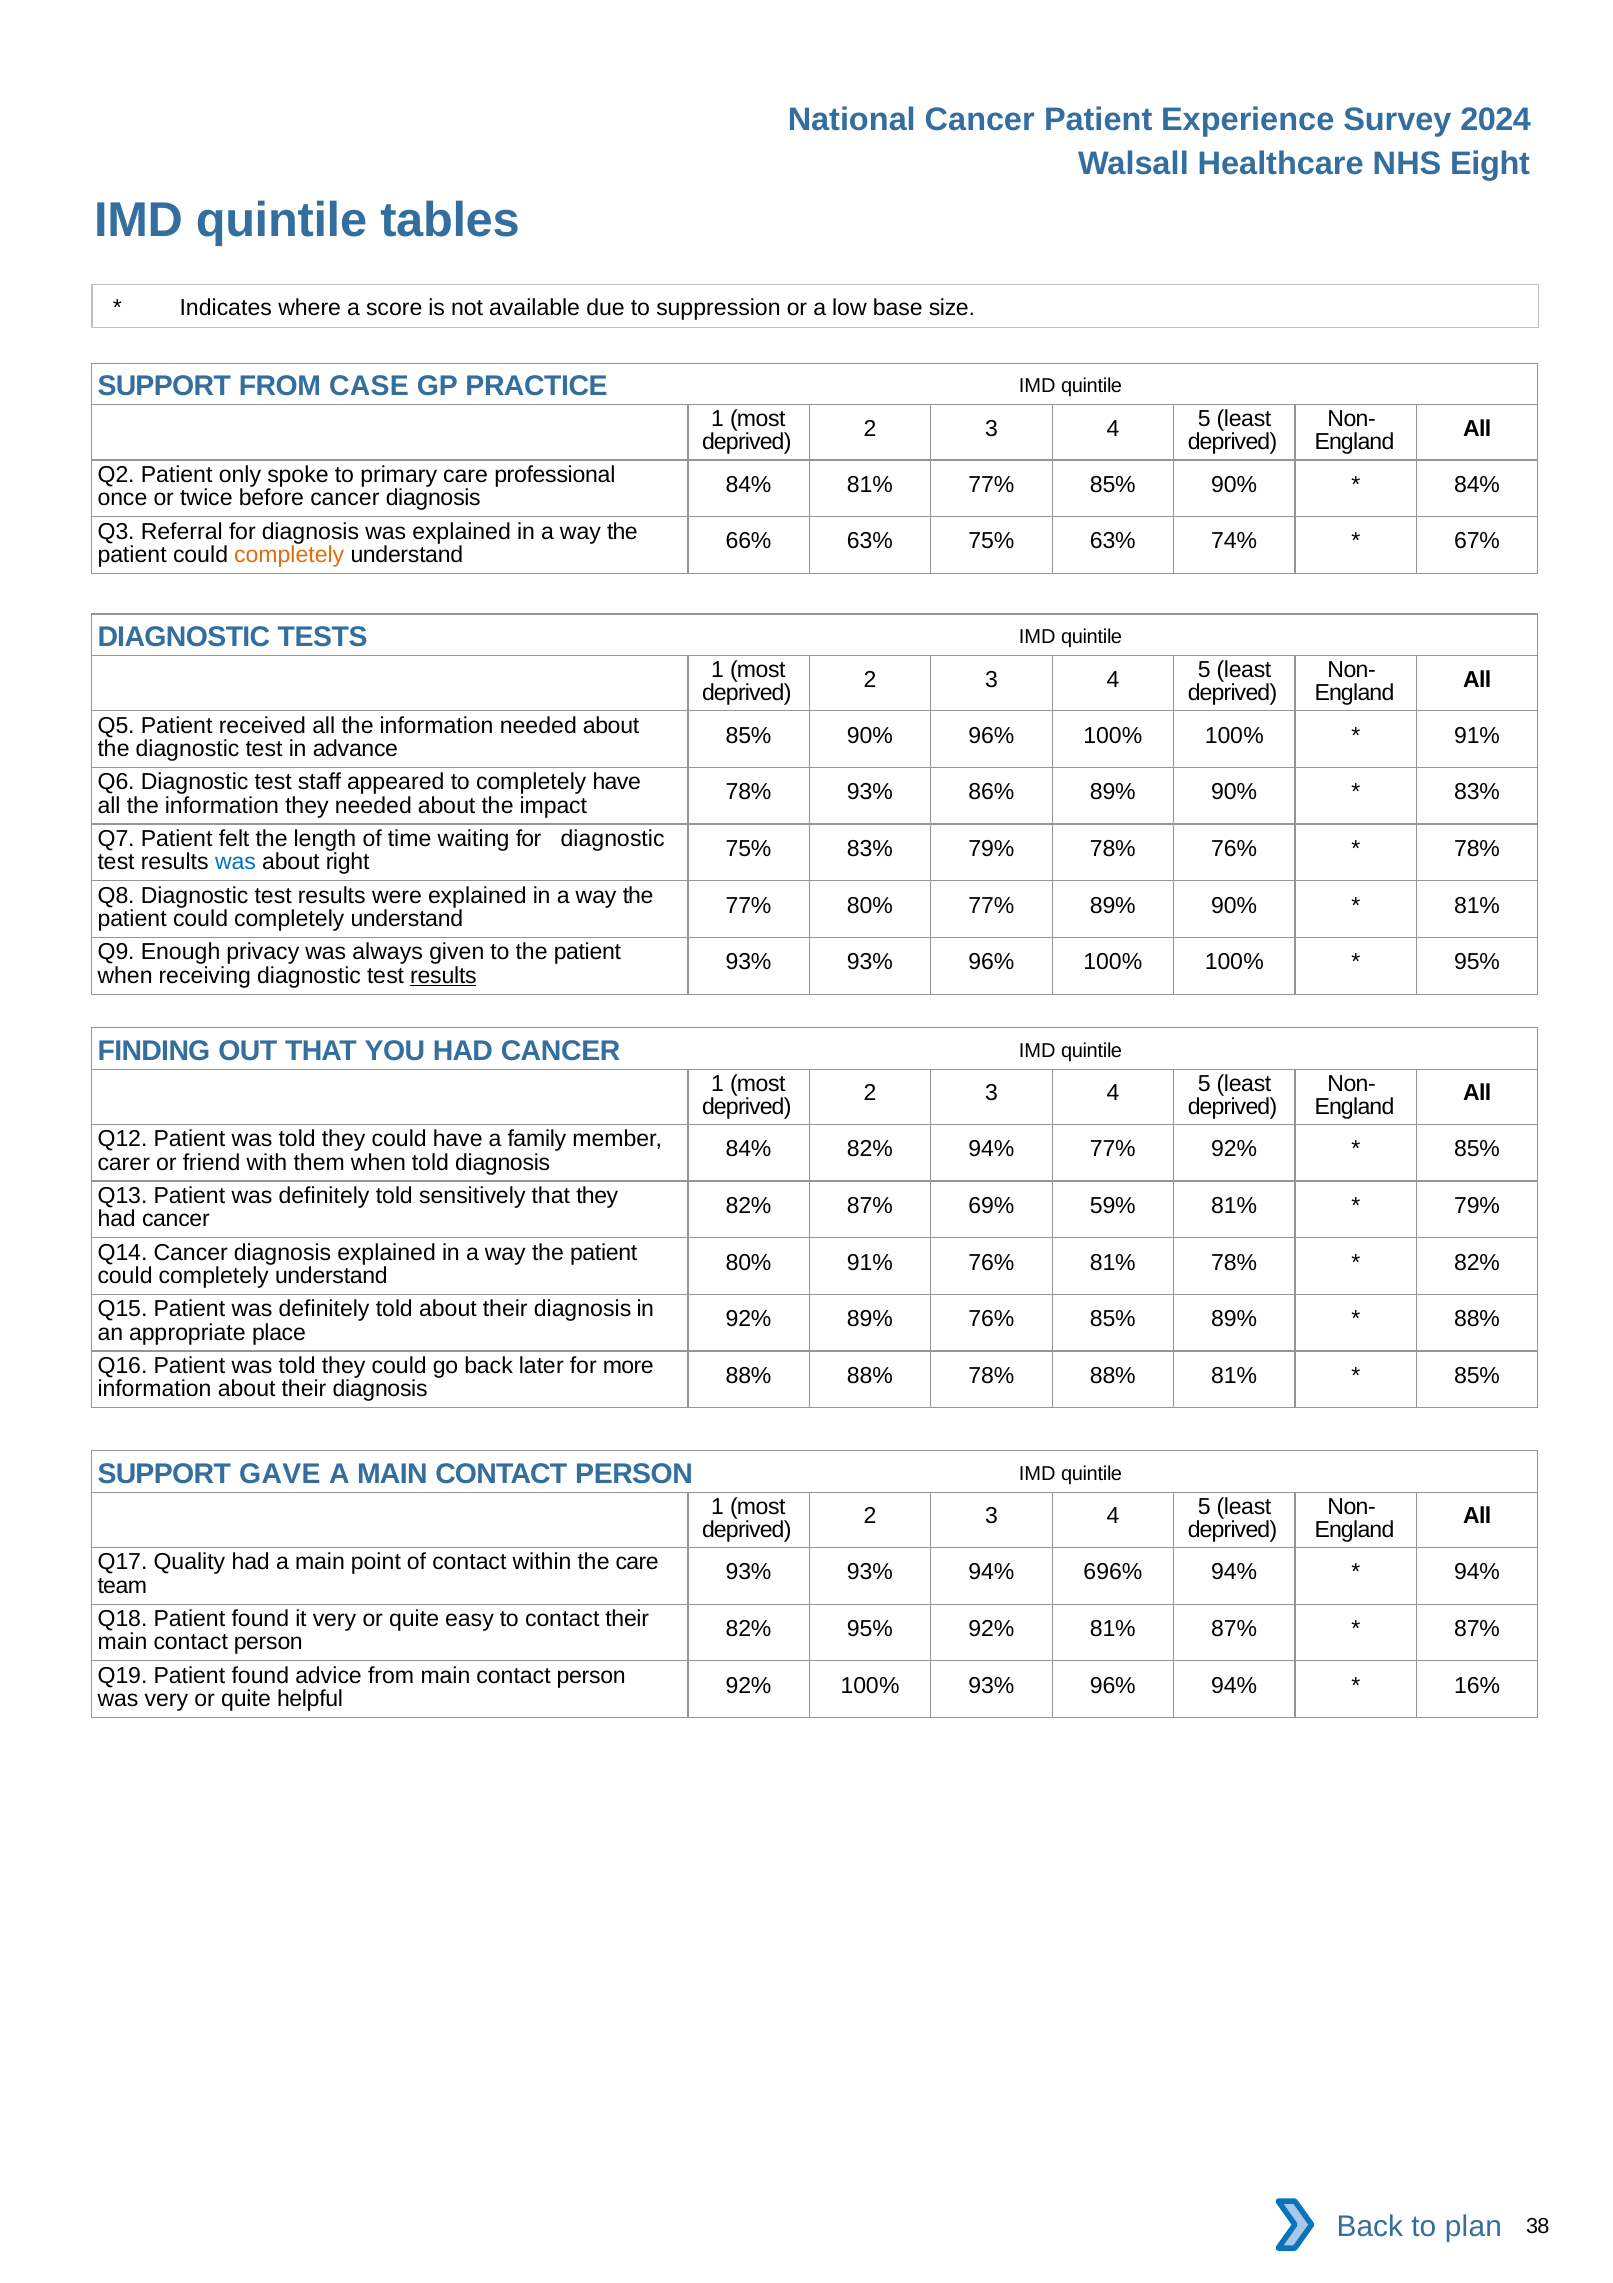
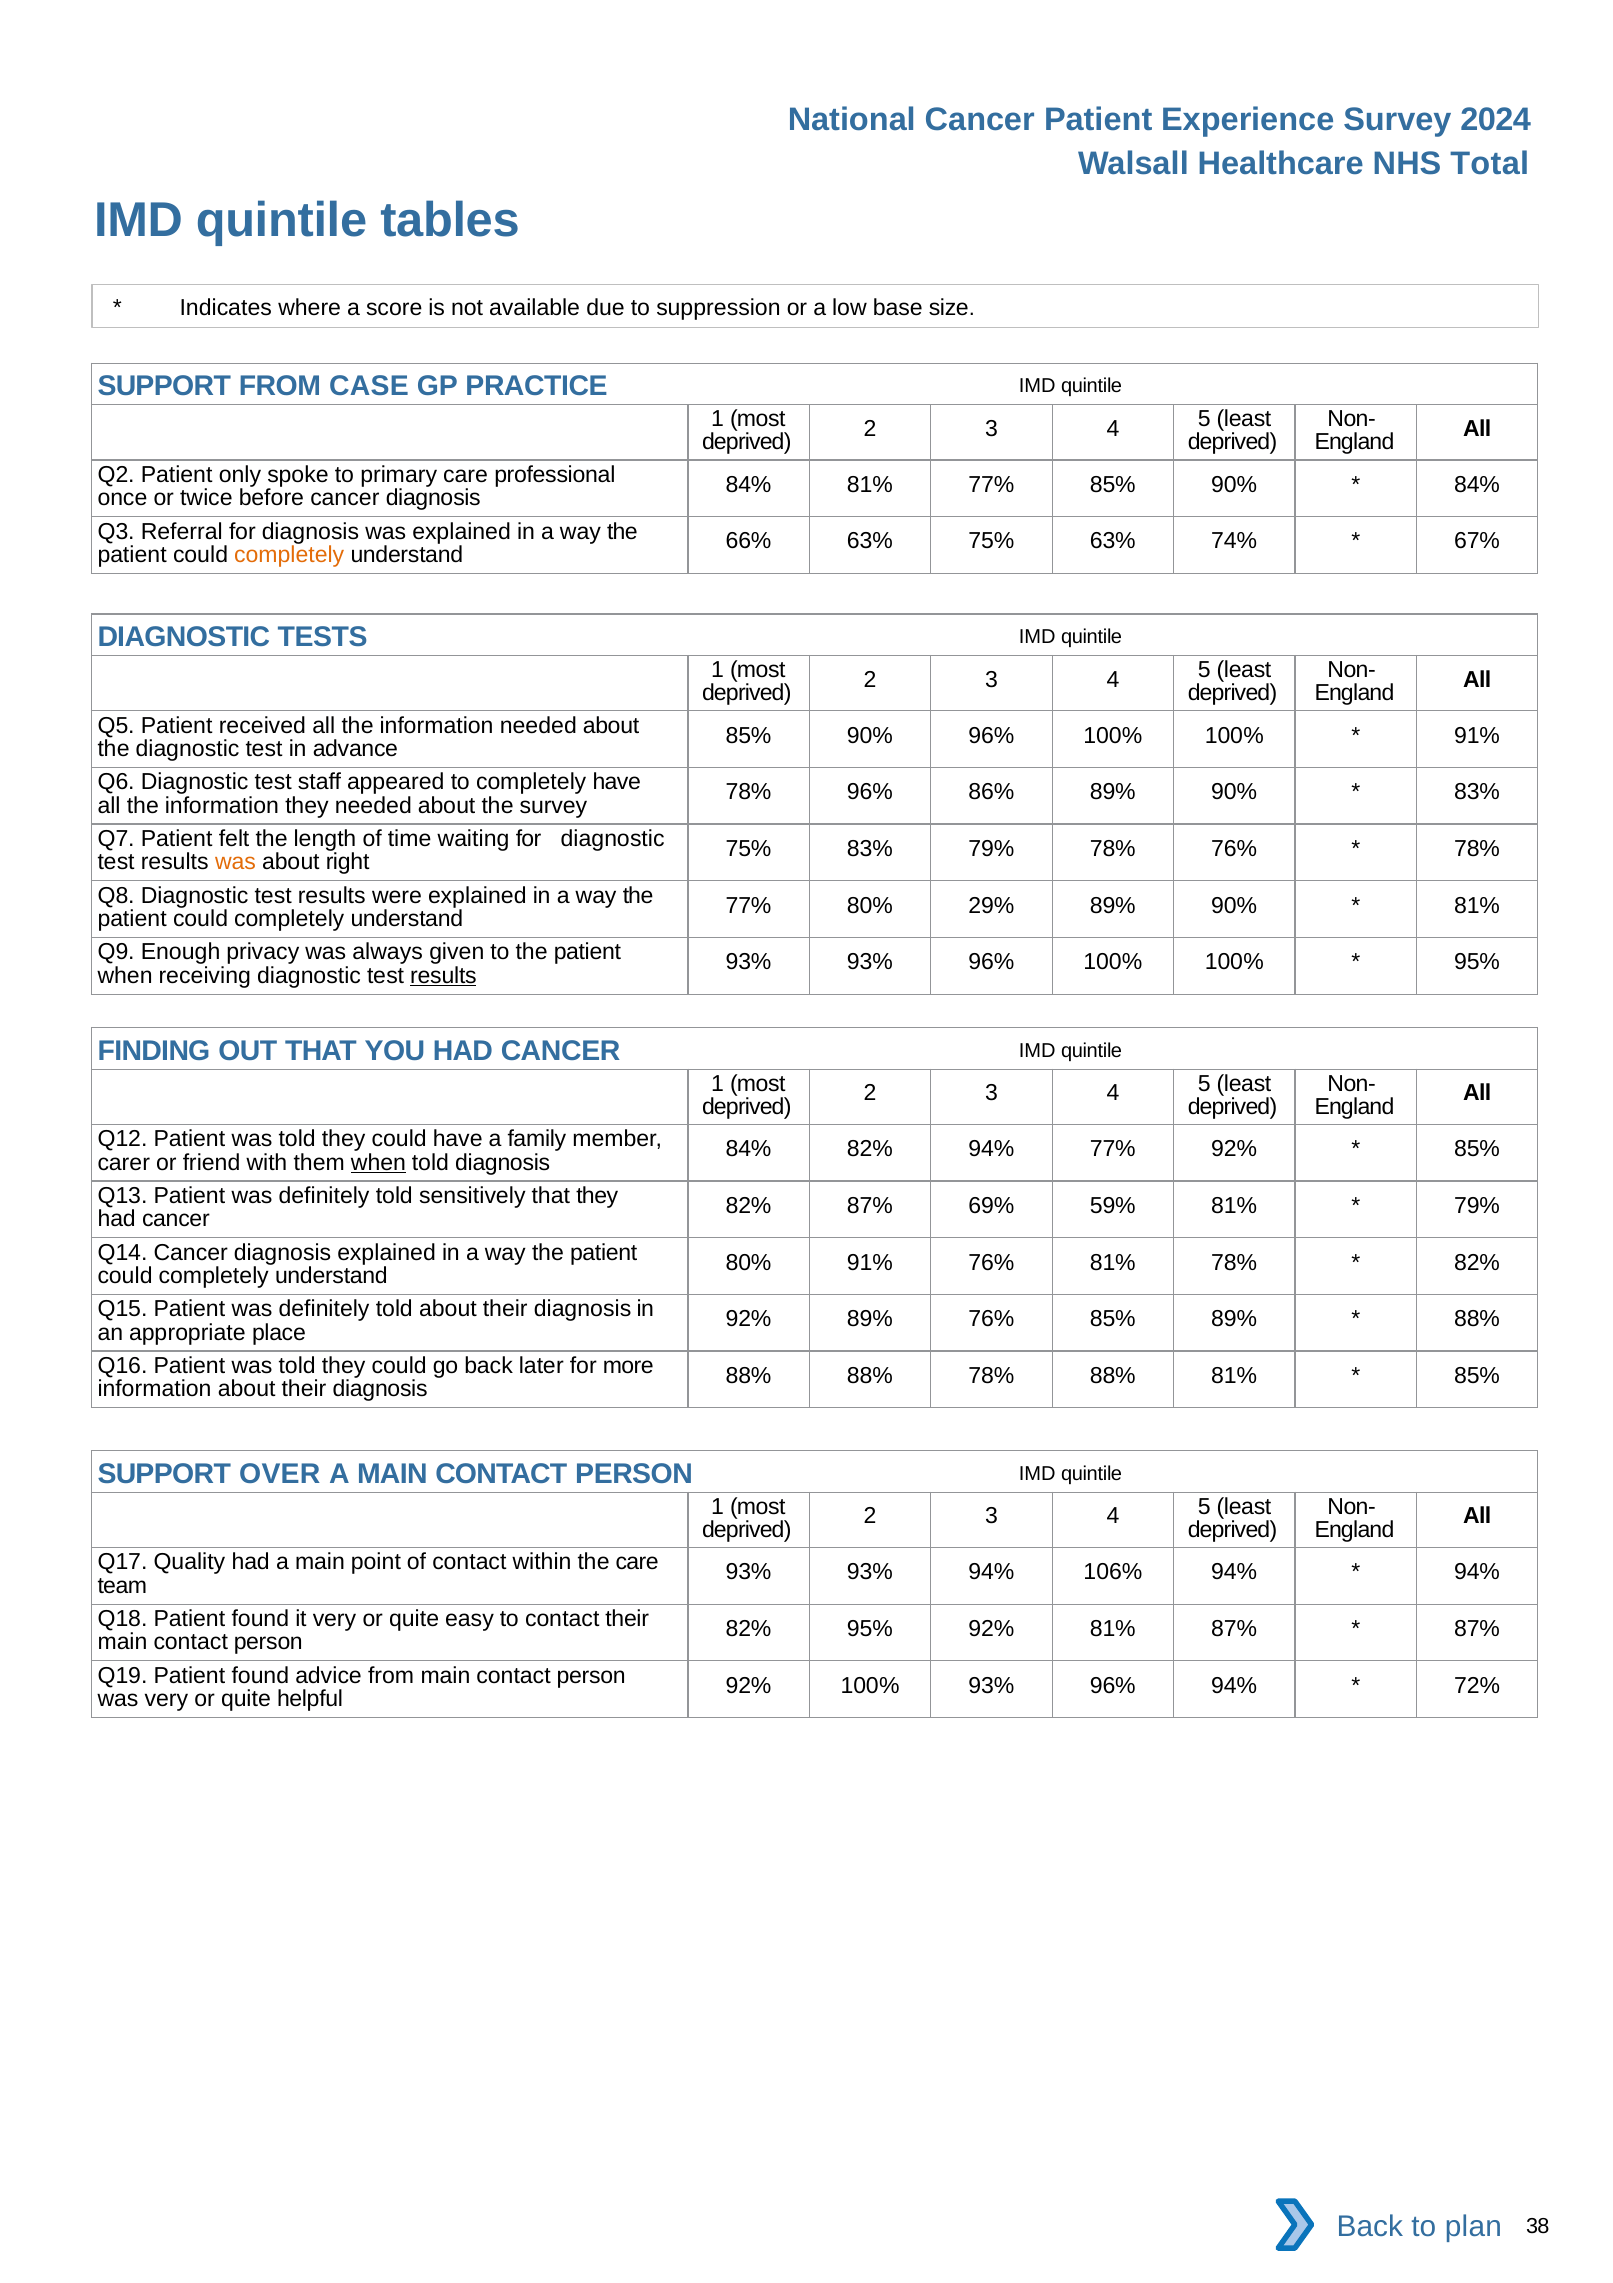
Eight: Eight -> Total
78% 93%: 93% -> 96%
the impact: impact -> survey
was at (235, 862) colour: blue -> orange
80% 77%: 77% -> 29%
when at (378, 1162) underline: none -> present
GAVE: GAVE -> OVER
696%: 696% -> 106%
16%: 16% -> 72%
